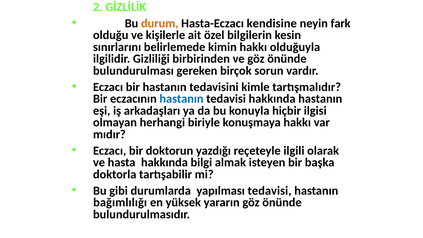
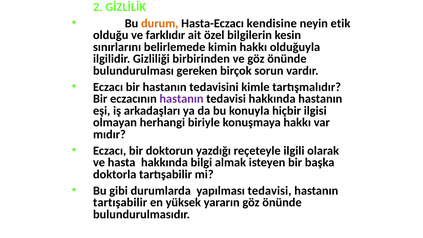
fark: fark -> etik
kişilerle: kişilerle -> farklıdır
hastanın at (181, 99) colour: blue -> purple
bağımlılığı at (120, 202): bağımlılığı -> tartışabilir
